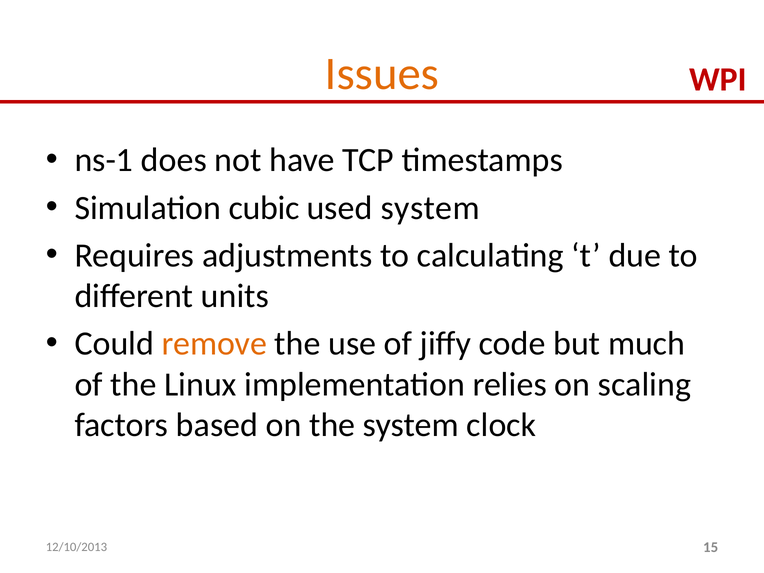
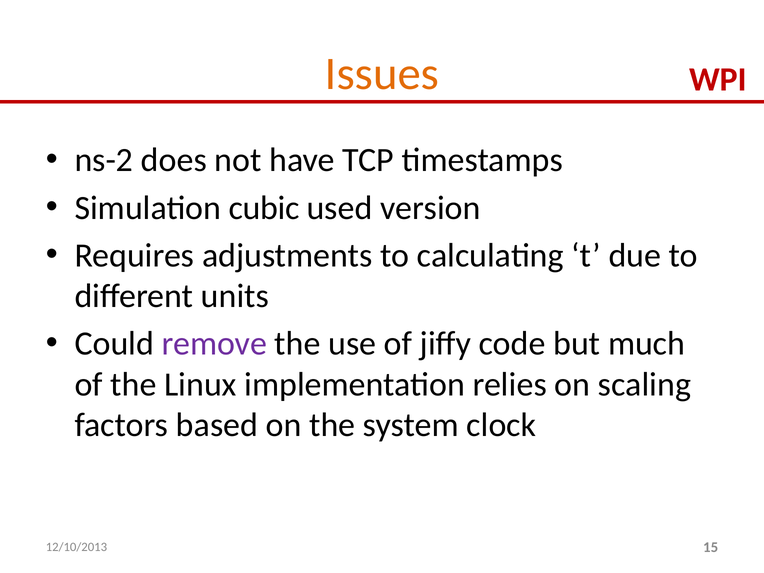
ns-1: ns-1 -> ns-2
used system: system -> version
remove colour: orange -> purple
